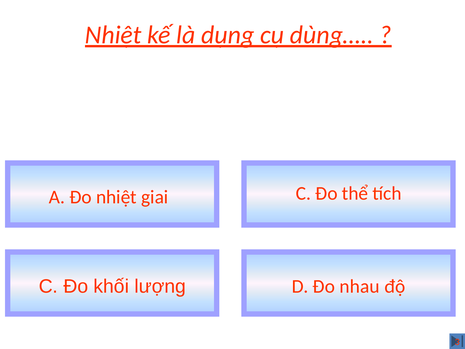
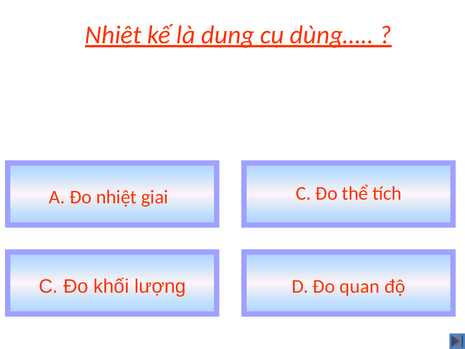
nhau: nhau -> quan
